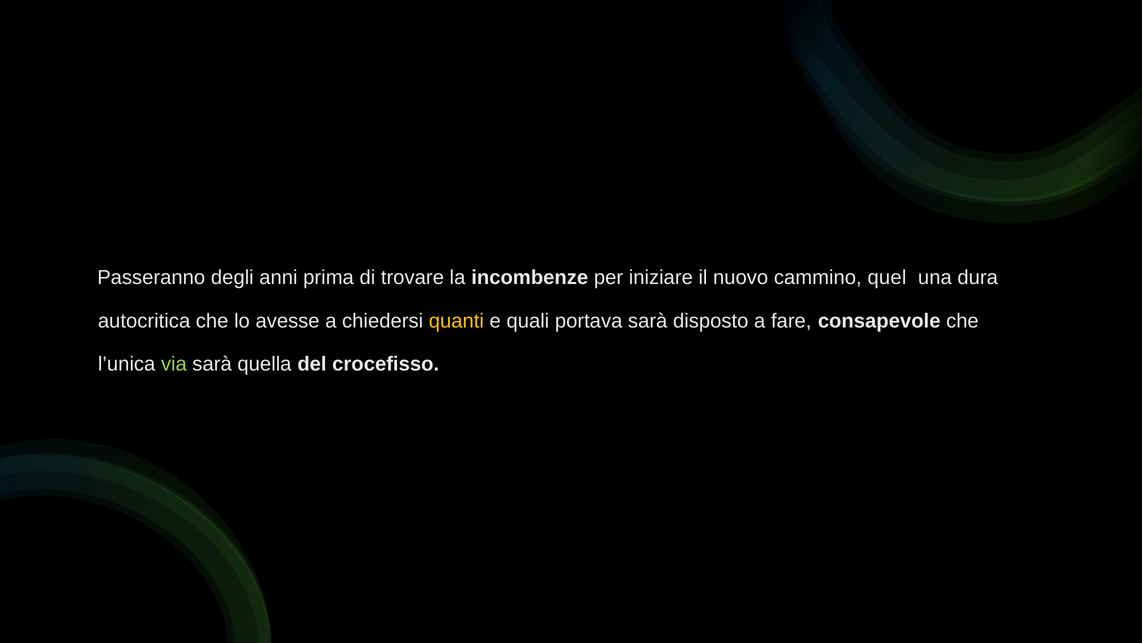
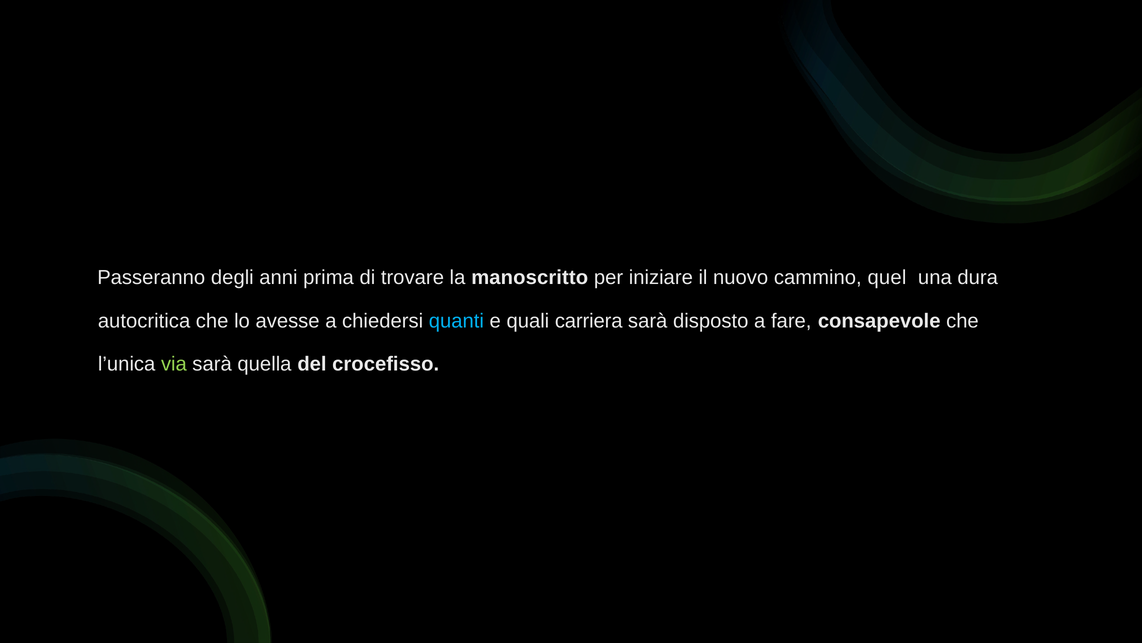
incombenze: incombenze -> manoscritto
quanti colour: yellow -> light blue
portava: portava -> carriera
